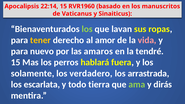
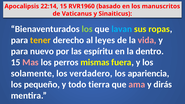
lavan colour: white -> light blue
amor: amor -> leyes
amaros: amaros -> espíritu
tendré: tendré -> dentro
Mas colour: white -> pink
hablará: hablará -> mismas
arrastrada: arrastrada -> apariencia
escarlata: escarlata -> pequeño
ama colour: light green -> pink
